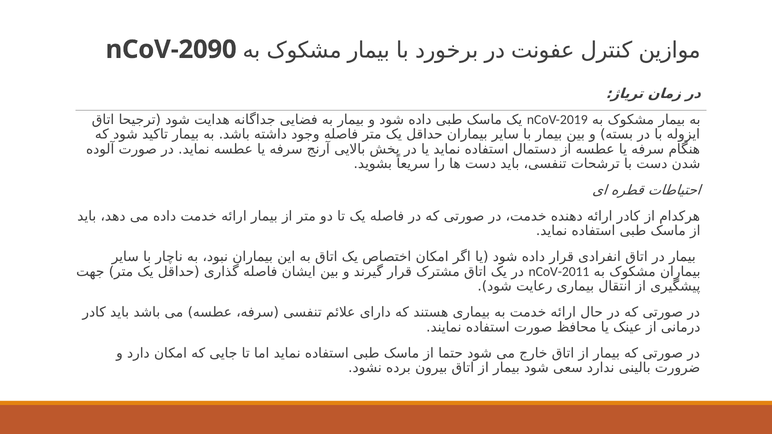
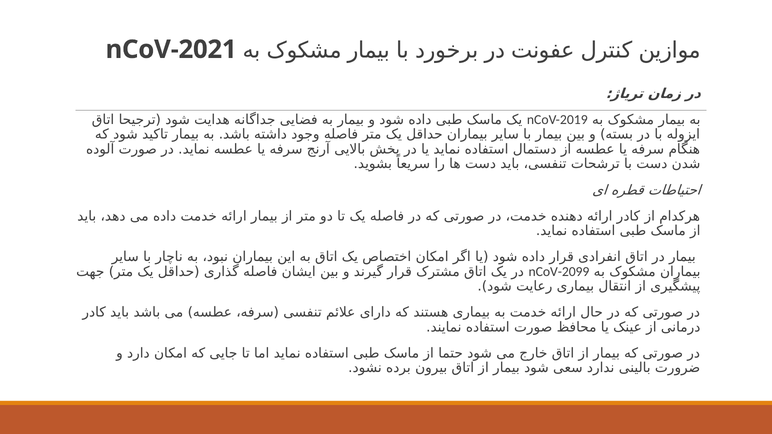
nCoV-2090: nCoV-2090 -> nCoV-2021
nCoV-2011: nCoV-2011 -> nCoV-2099
